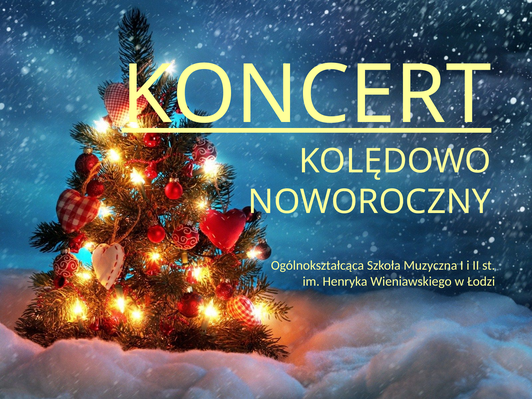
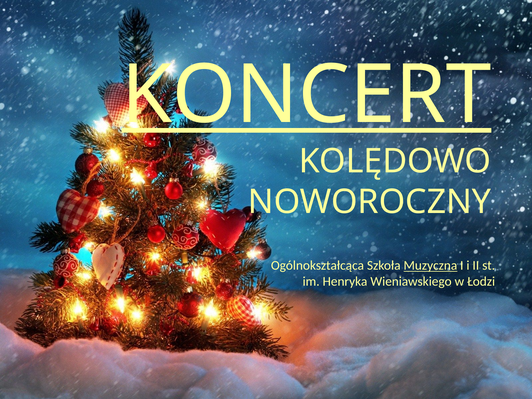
Muzyczna underline: none -> present
